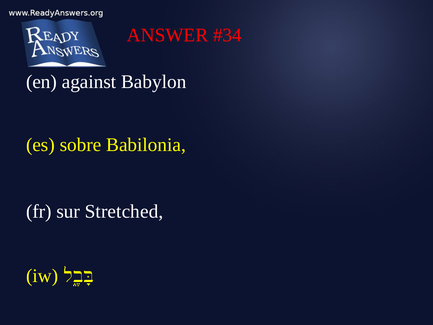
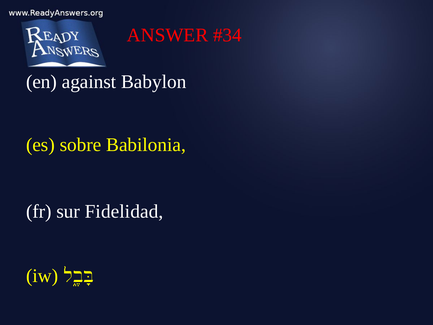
Stretched: Stretched -> Fidelidad
